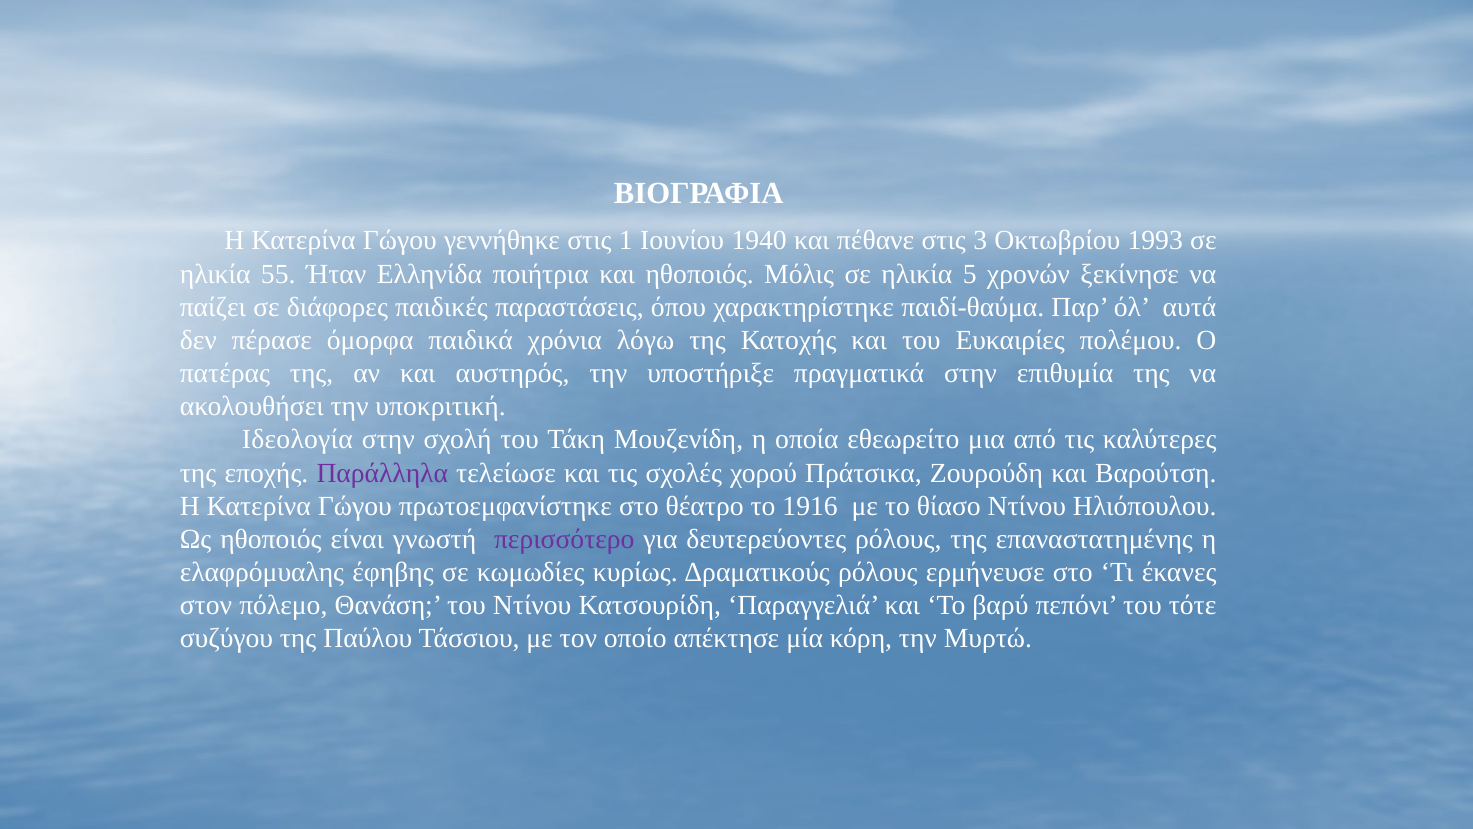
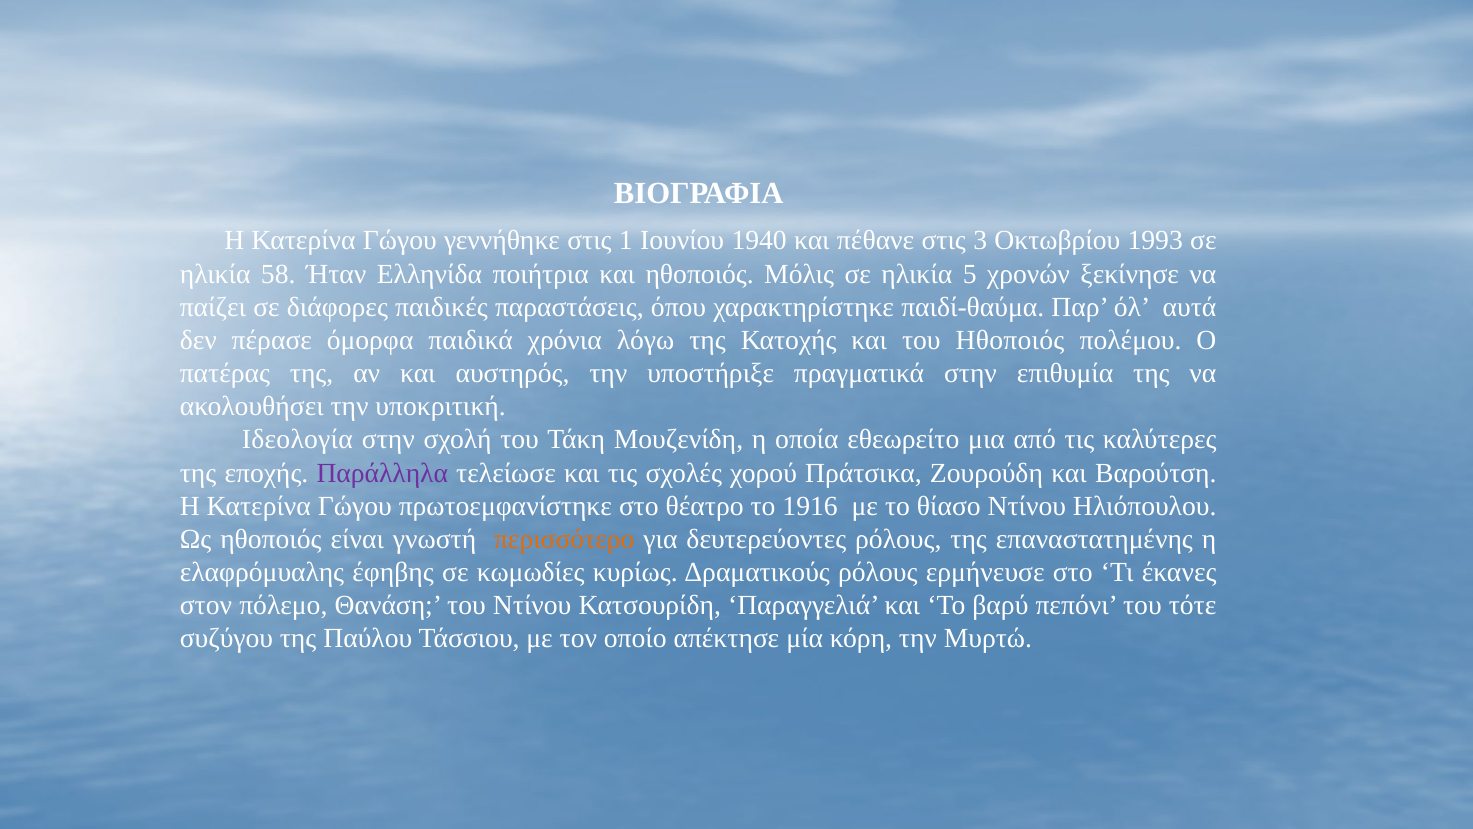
55: 55 -> 58
του Ευκαιρίες: Ευκαιρίες -> Ηθοποιός
περισσότερο colour: purple -> orange
